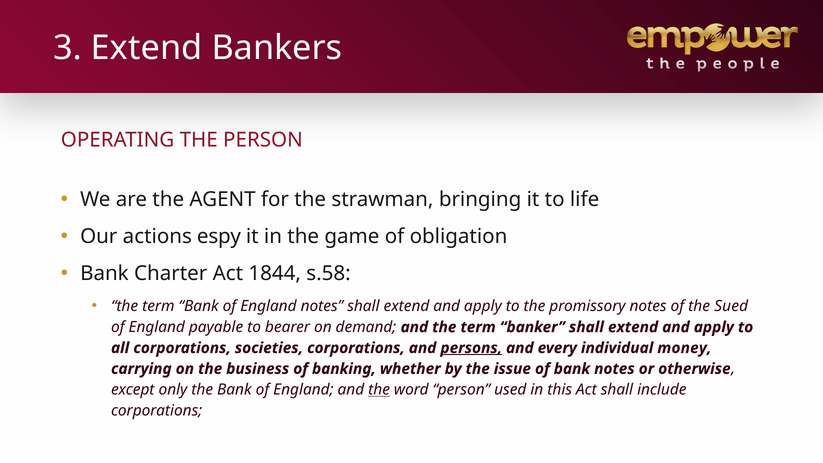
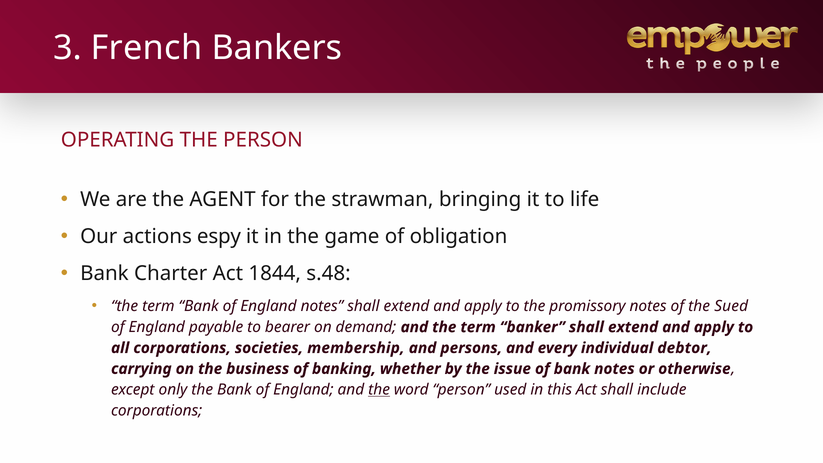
3 Extend: Extend -> French
s.58: s.58 -> s.48
societies corporations: corporations -> membership
persons underline: present -> none
money: money -> debtor
